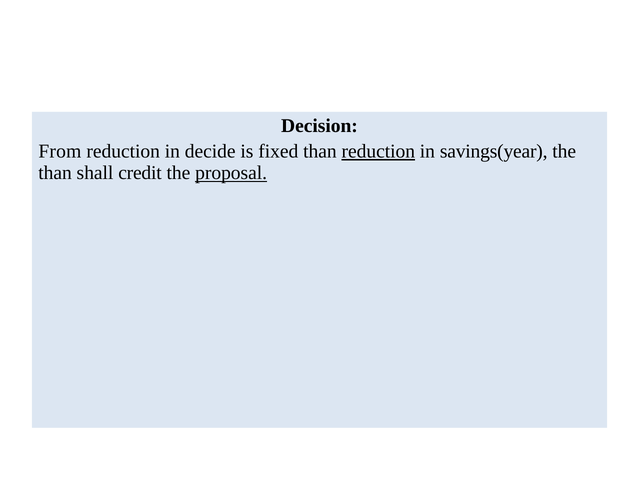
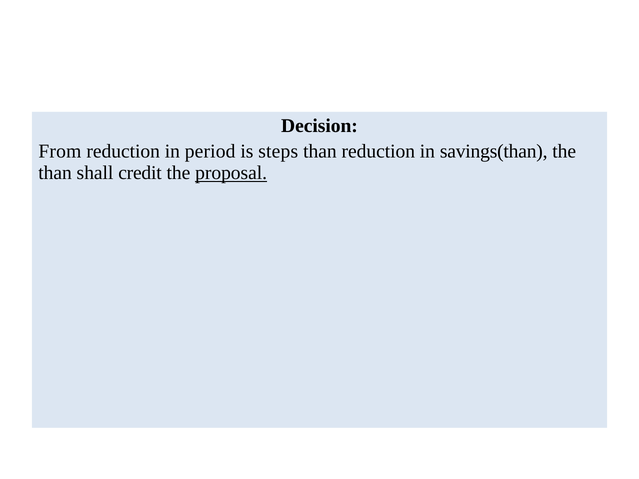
decide: decide -> period
fixed: fixed -> steps
reduction at (378, 151) underline: present -> none
savings(year: savings(year -> savings(than
